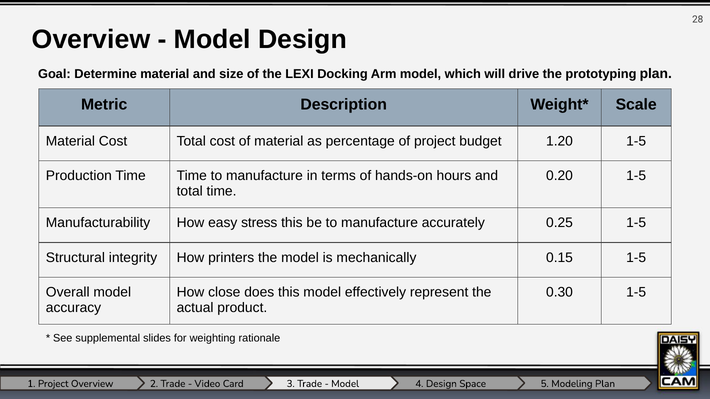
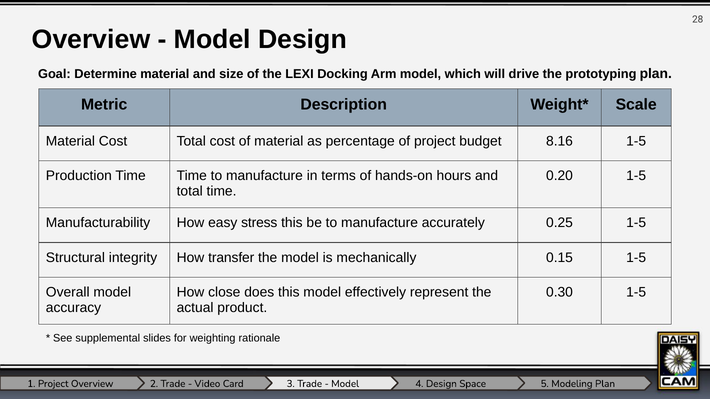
1.20: 1.20 -> 8.16
printers: printers -> transfer
